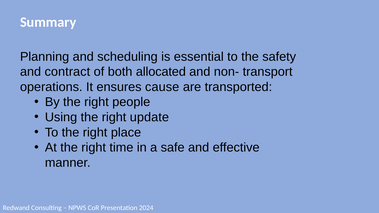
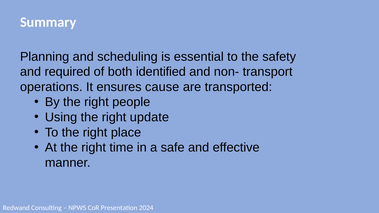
contract: contract -> required
allocated: allocated -> identified
